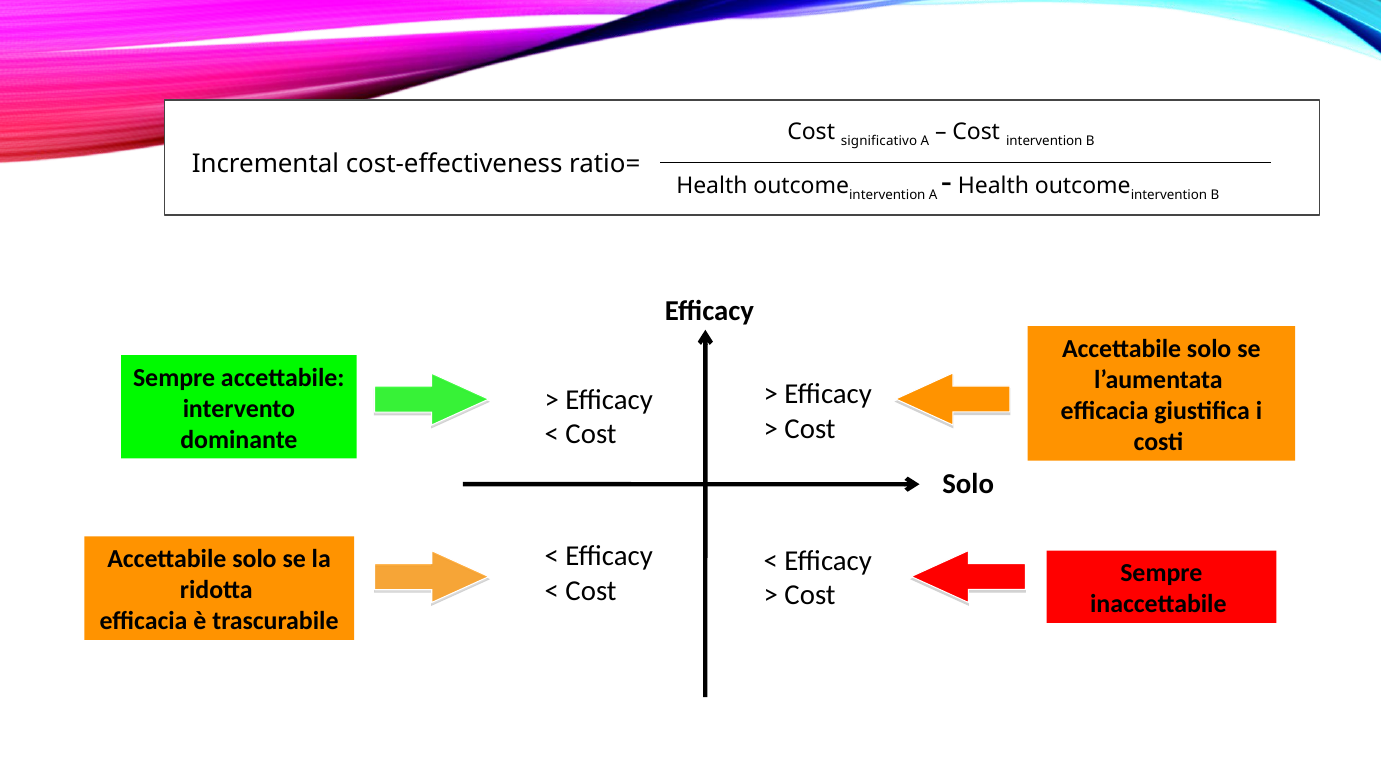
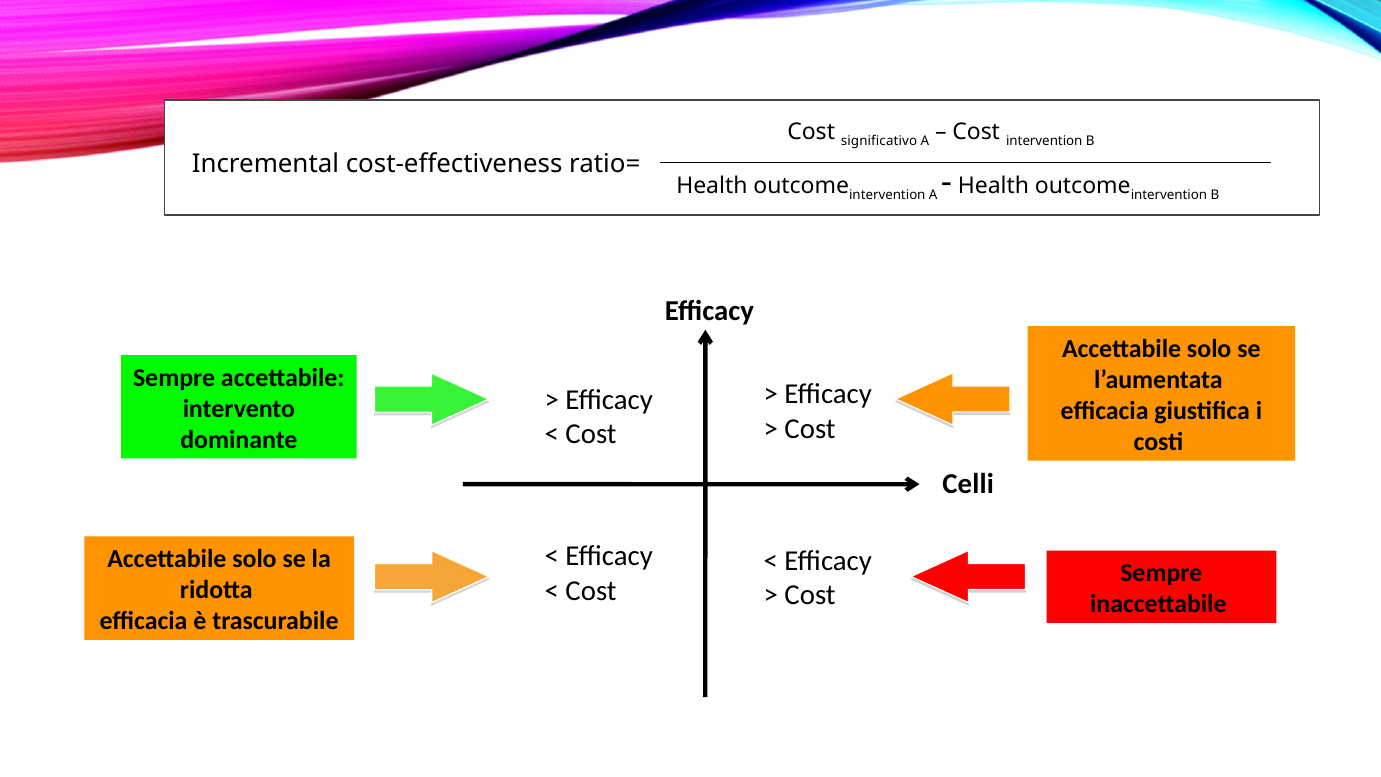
Solo at (968, 484): Solo -> Celli
